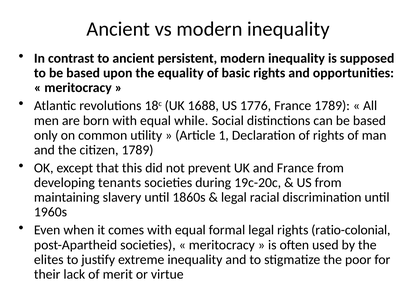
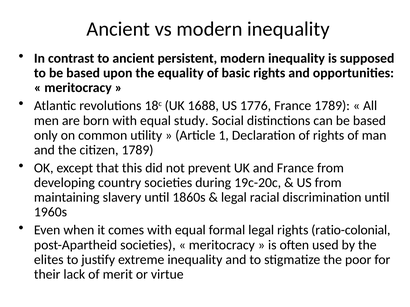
while: while -> study
tenants: tenants -> country
